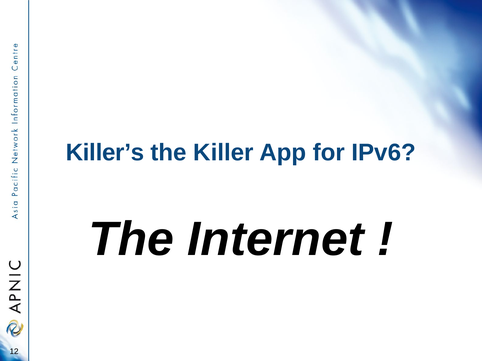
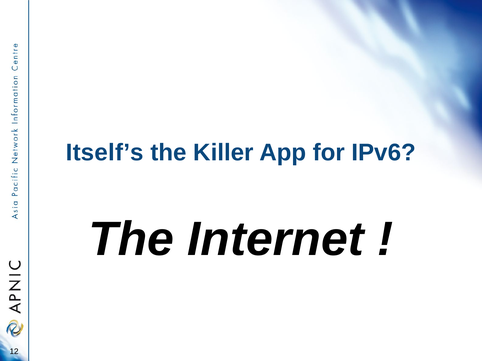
Killer’s: Killer’s -> Itself’s
